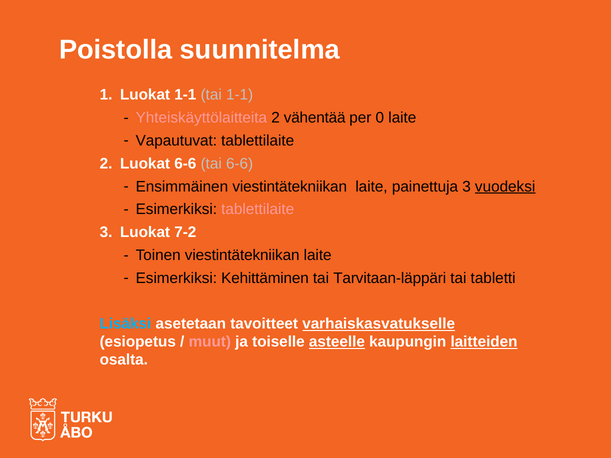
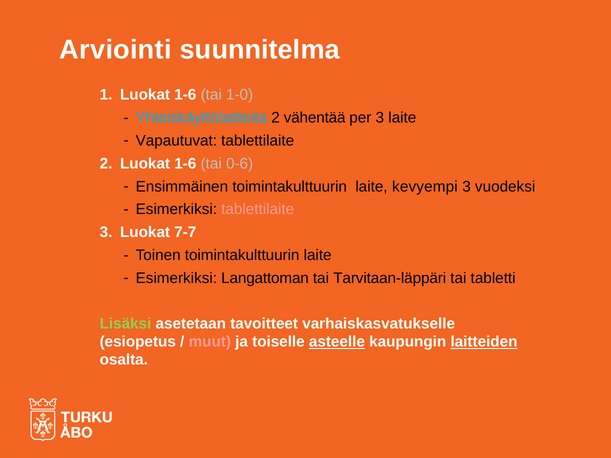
Poistolla: Poistolla -> Arviointi
1 Luokat 1-1: 1-1 -> 1-6
tai 1-1: 1-1 -> 1-0
Yhteiskäyttölaitteita colour: pink -> light blue
per 0: 0 -> 3
2 Luokat 6-6: 6-6 -> 1-6
tai 6-6: 6-6 -> 0-6
Ensimmäinen viestintätekniikan: viestintätekniikan -> toimintakulttuurin
painettuja: painettuja -> kevyempi
vuodeksi underline: present -> none
7-2: 7-2 -> 7-7
Toinen viestintätekniikan: viestintätekniikan -> toimintakulttuurin
Kehittäminen: Kehittäminen -> Langattoman
Lisäksi colour: light blue -> light green
varhaiskasvatukselle underline: present -> none
